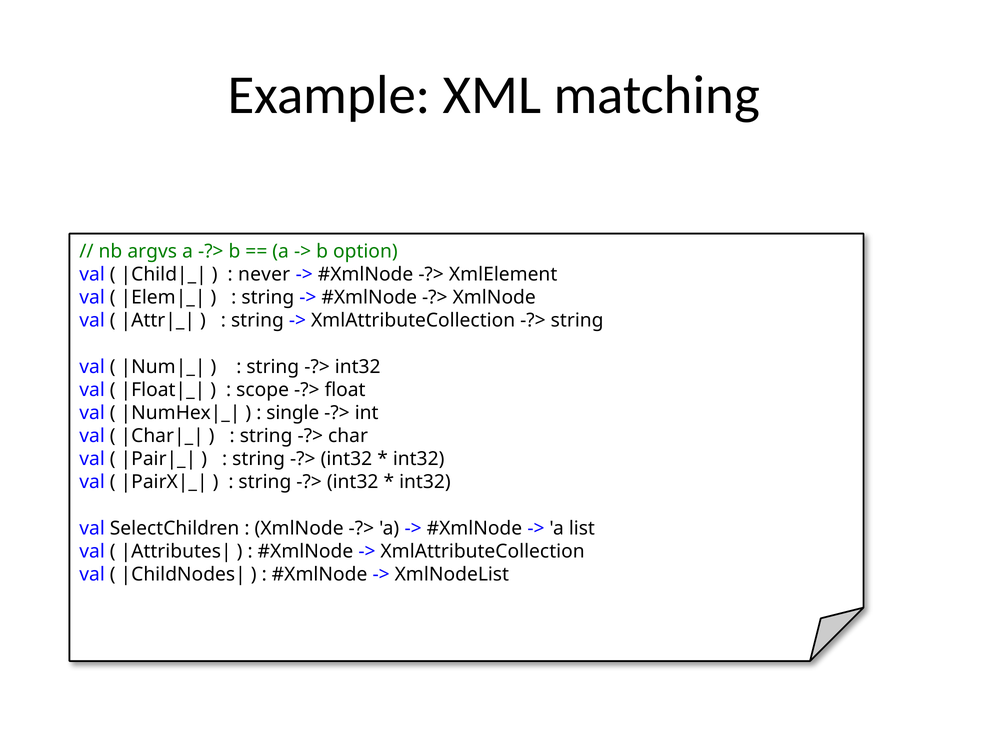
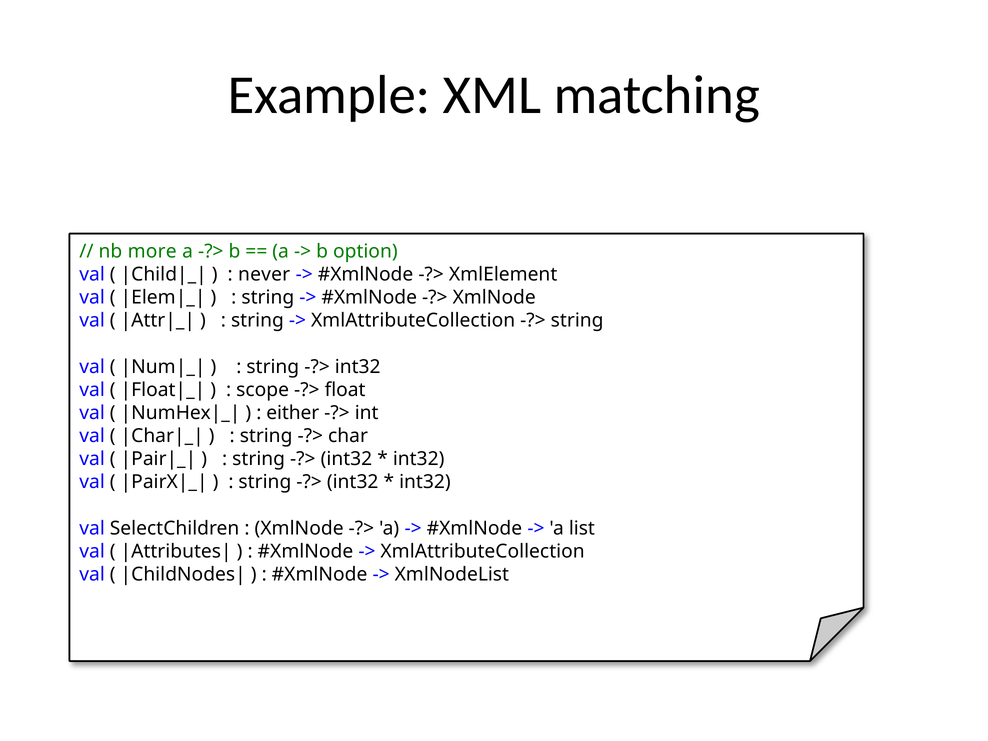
argvs: argvs -> more
single: single -> either
